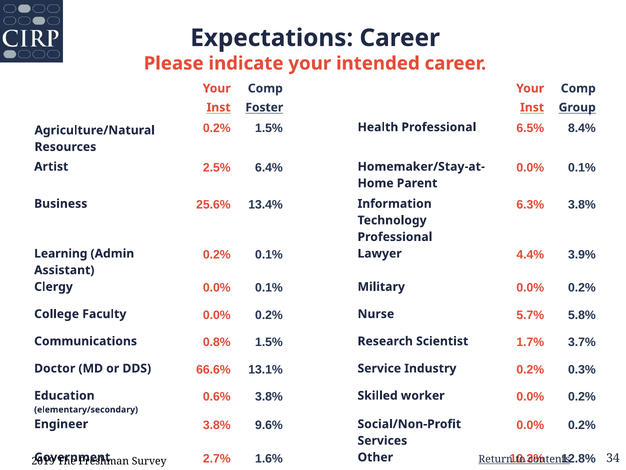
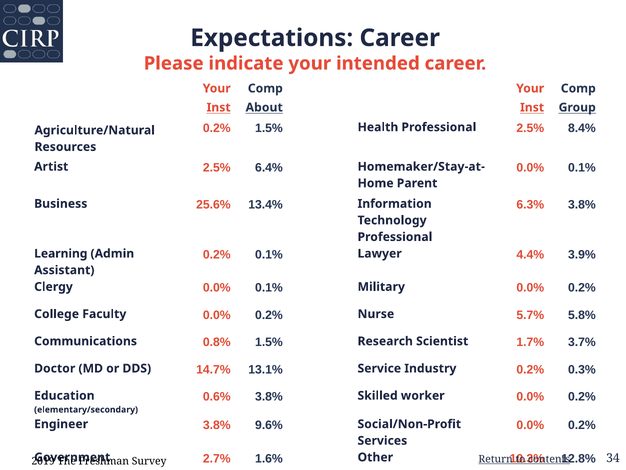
Foster: Foster -> About
Professional 6.5%: 6.5% -> 2.5%
66.6%: 66.6% -> 14.7%
